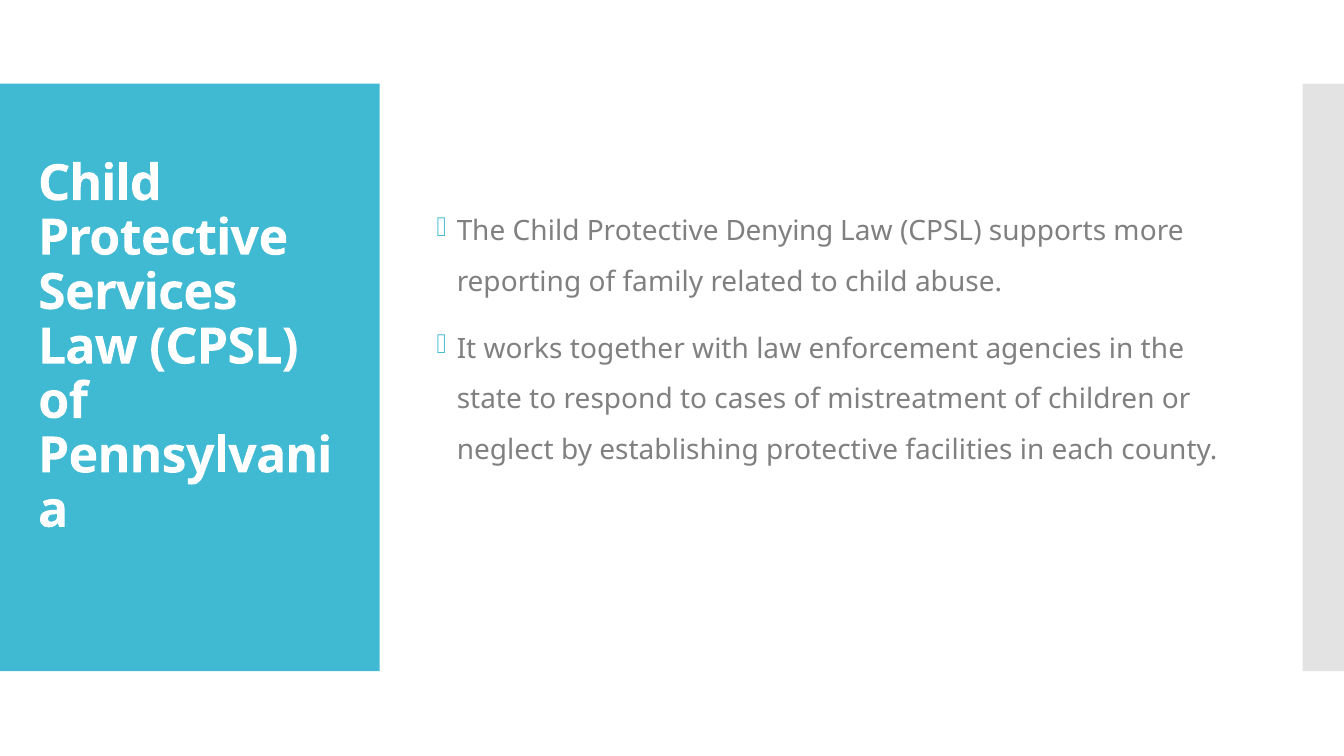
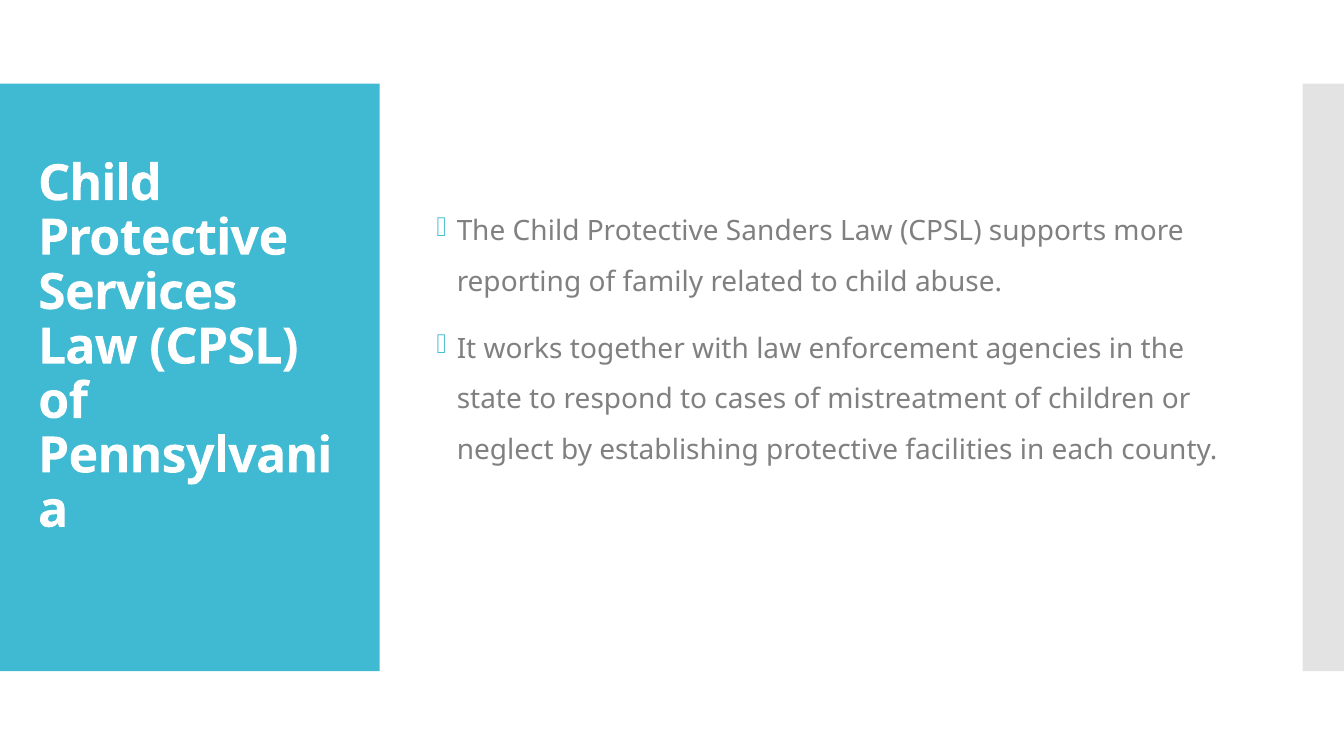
Denying: Denying -> Sanders
